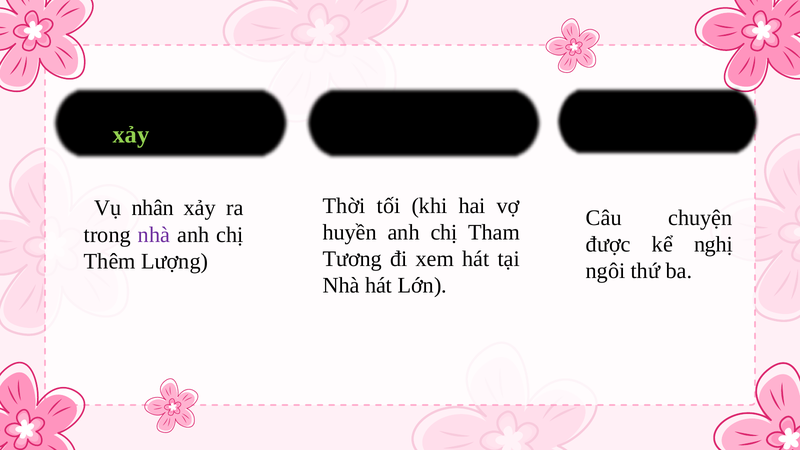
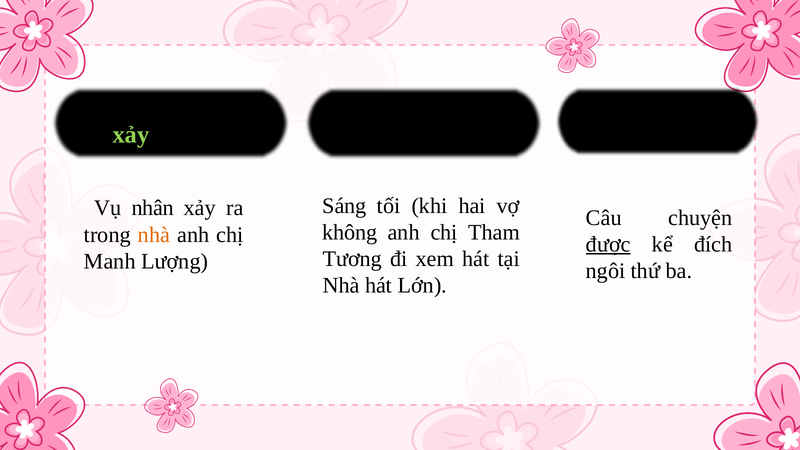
Thời at (344, 206): Thời -> Sáng
huyền at (350, 232): huyền -> không
nhà at (154, 235) colour: purple -> orange
được underline: none -> present
nghị: nghị -> đích
Thêm: Thêm -> Manh
